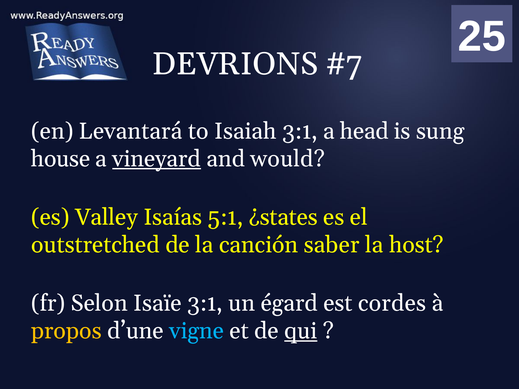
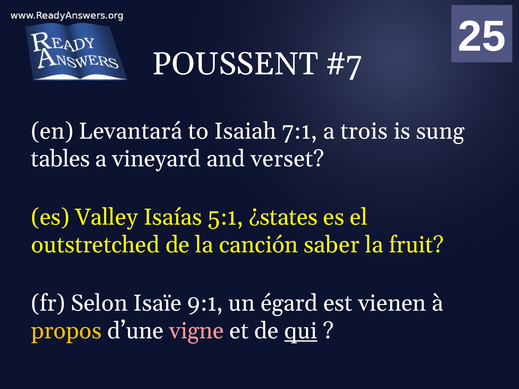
DEVRIONS: DEVRIONS -> POUSSENT
Isaiah 3:1: 3:1 -> 7:1
head: head -> trois
house: house -> tables
vineyard underline: present -> none
would: would -> verset
host: host -> fruit
Isaïe 3:1: 3:1 -> 9:1
cordes: cordes -> vienen
vigne colour: light blue -> pink
